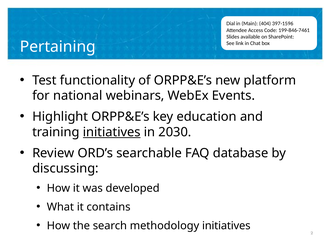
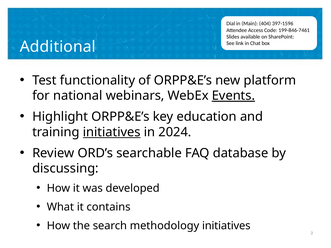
Pertaining: Pertaining -> Additional
Events underline: none -> present
2030: 2030 -> 2024
